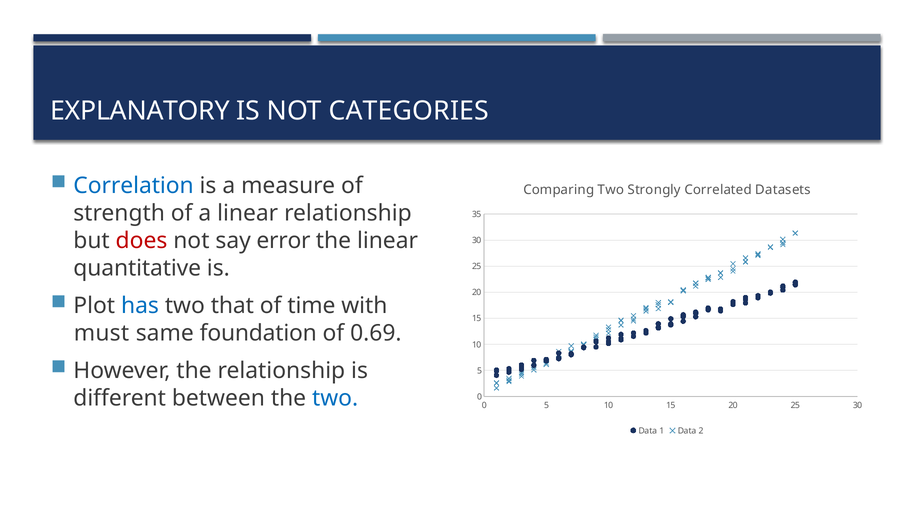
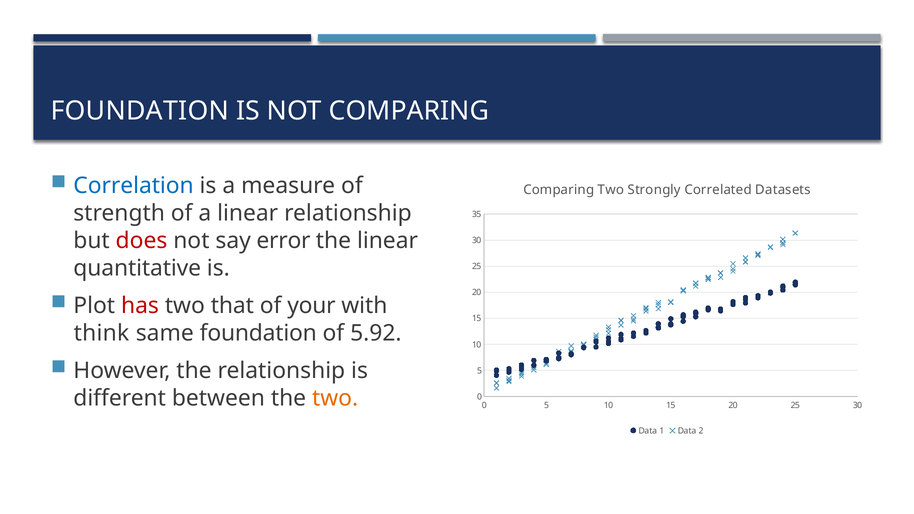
EXPLANATORY at (140, 111): EXPLANATORY -> FOUNDATION
NOT CATEGORIES: CATEGORIES -> COMPARING
has colour: blue -> red
time: time -> your
must: must -> think
0.69: 0.69 -> 5.92
two at (335, 398) colour: blue -> orange
